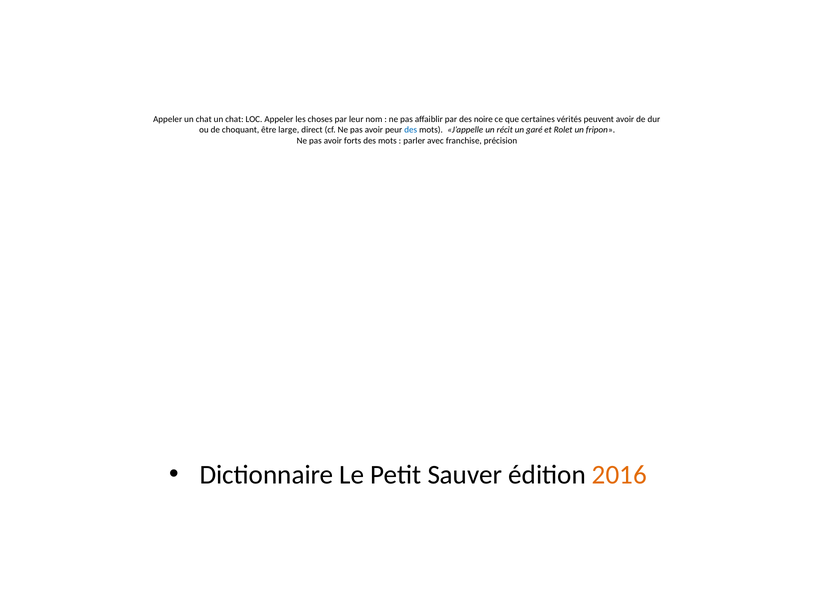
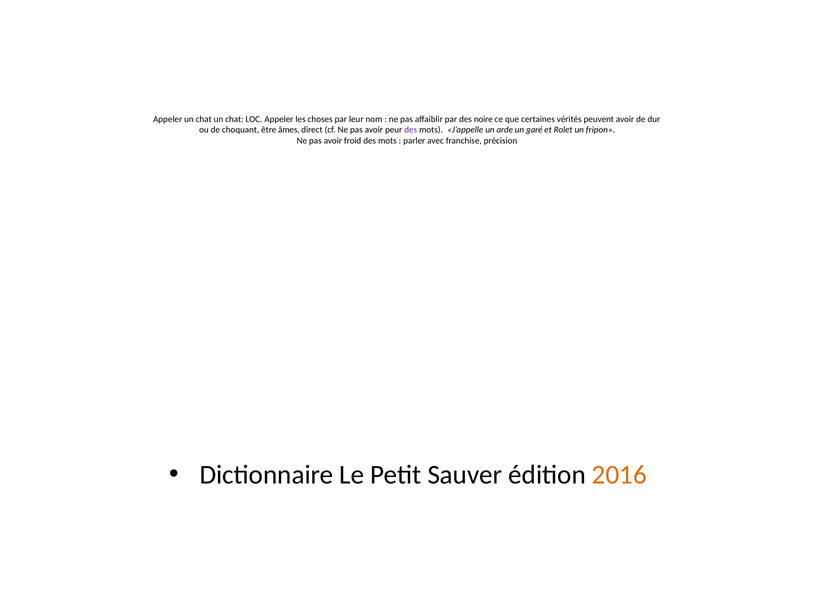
large: large -> âmes
des at (411, 130) colour: blue -> purple
récit: récit -> arde
forts: forts -> froid
